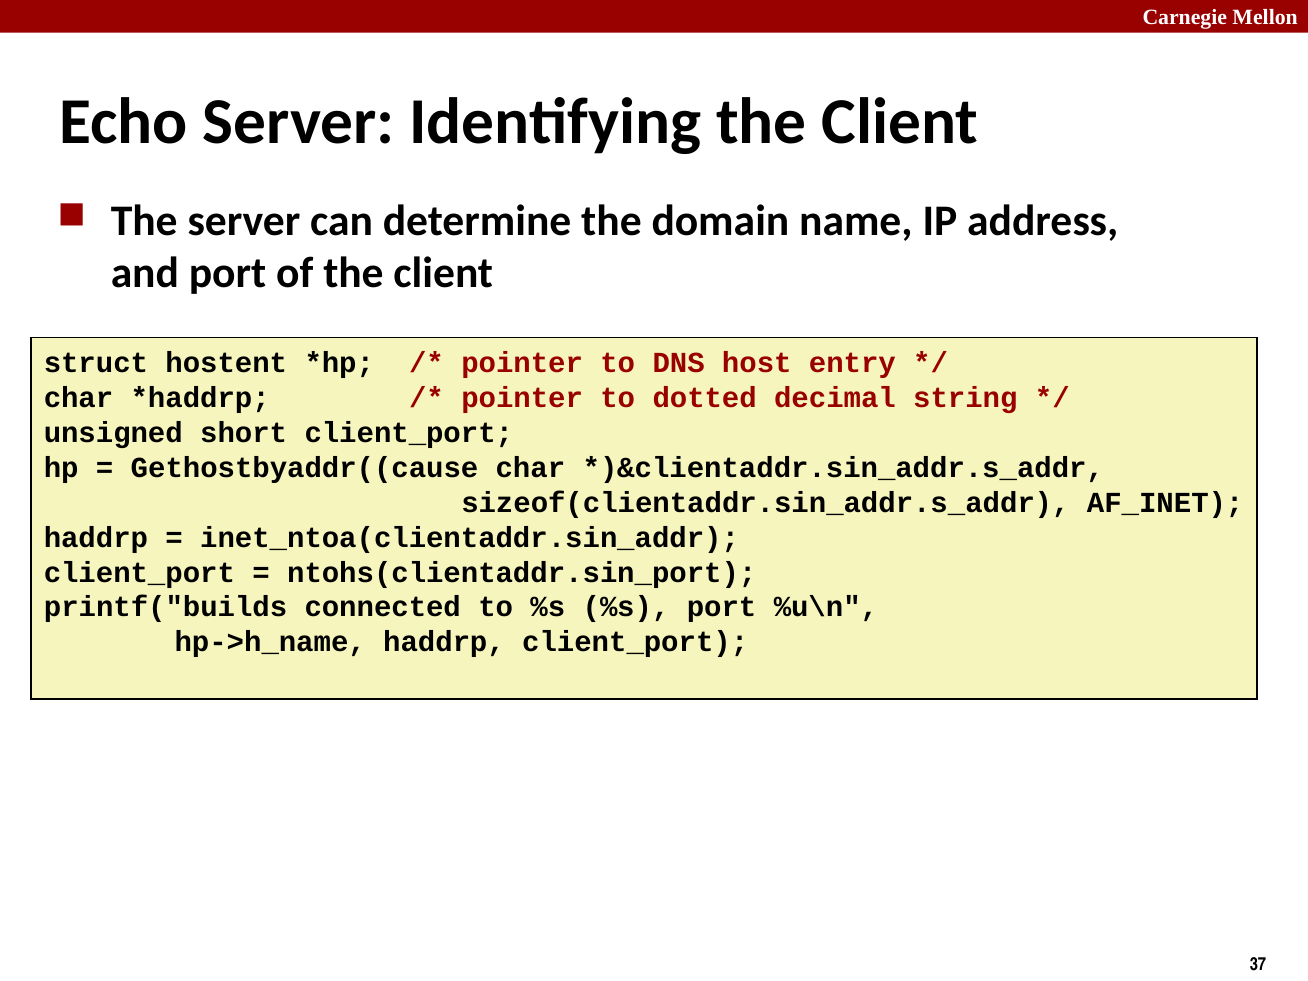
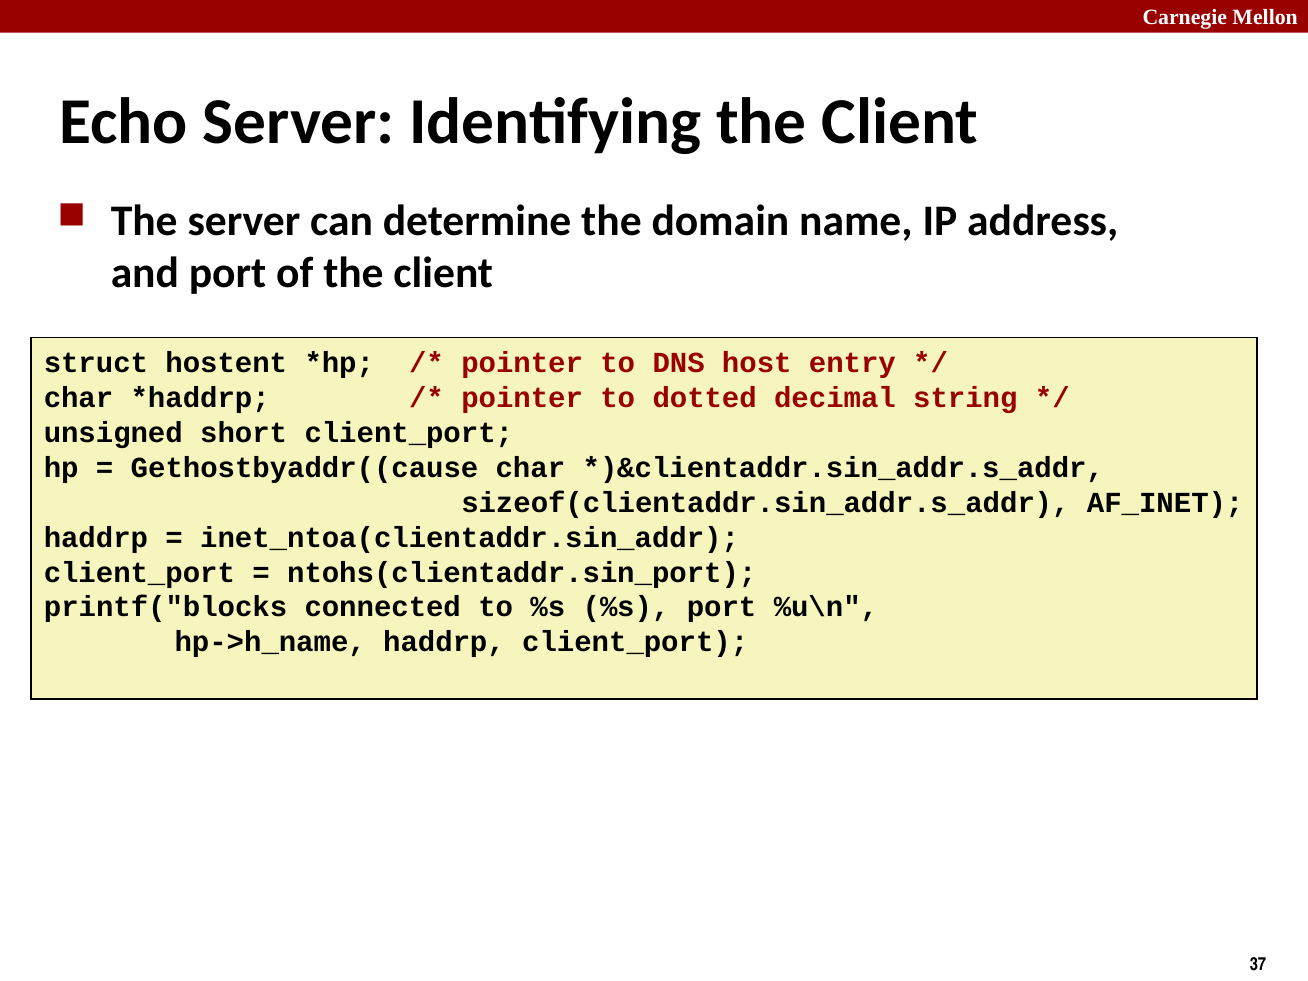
printf("builds: printf("builds -> printf("blocks
